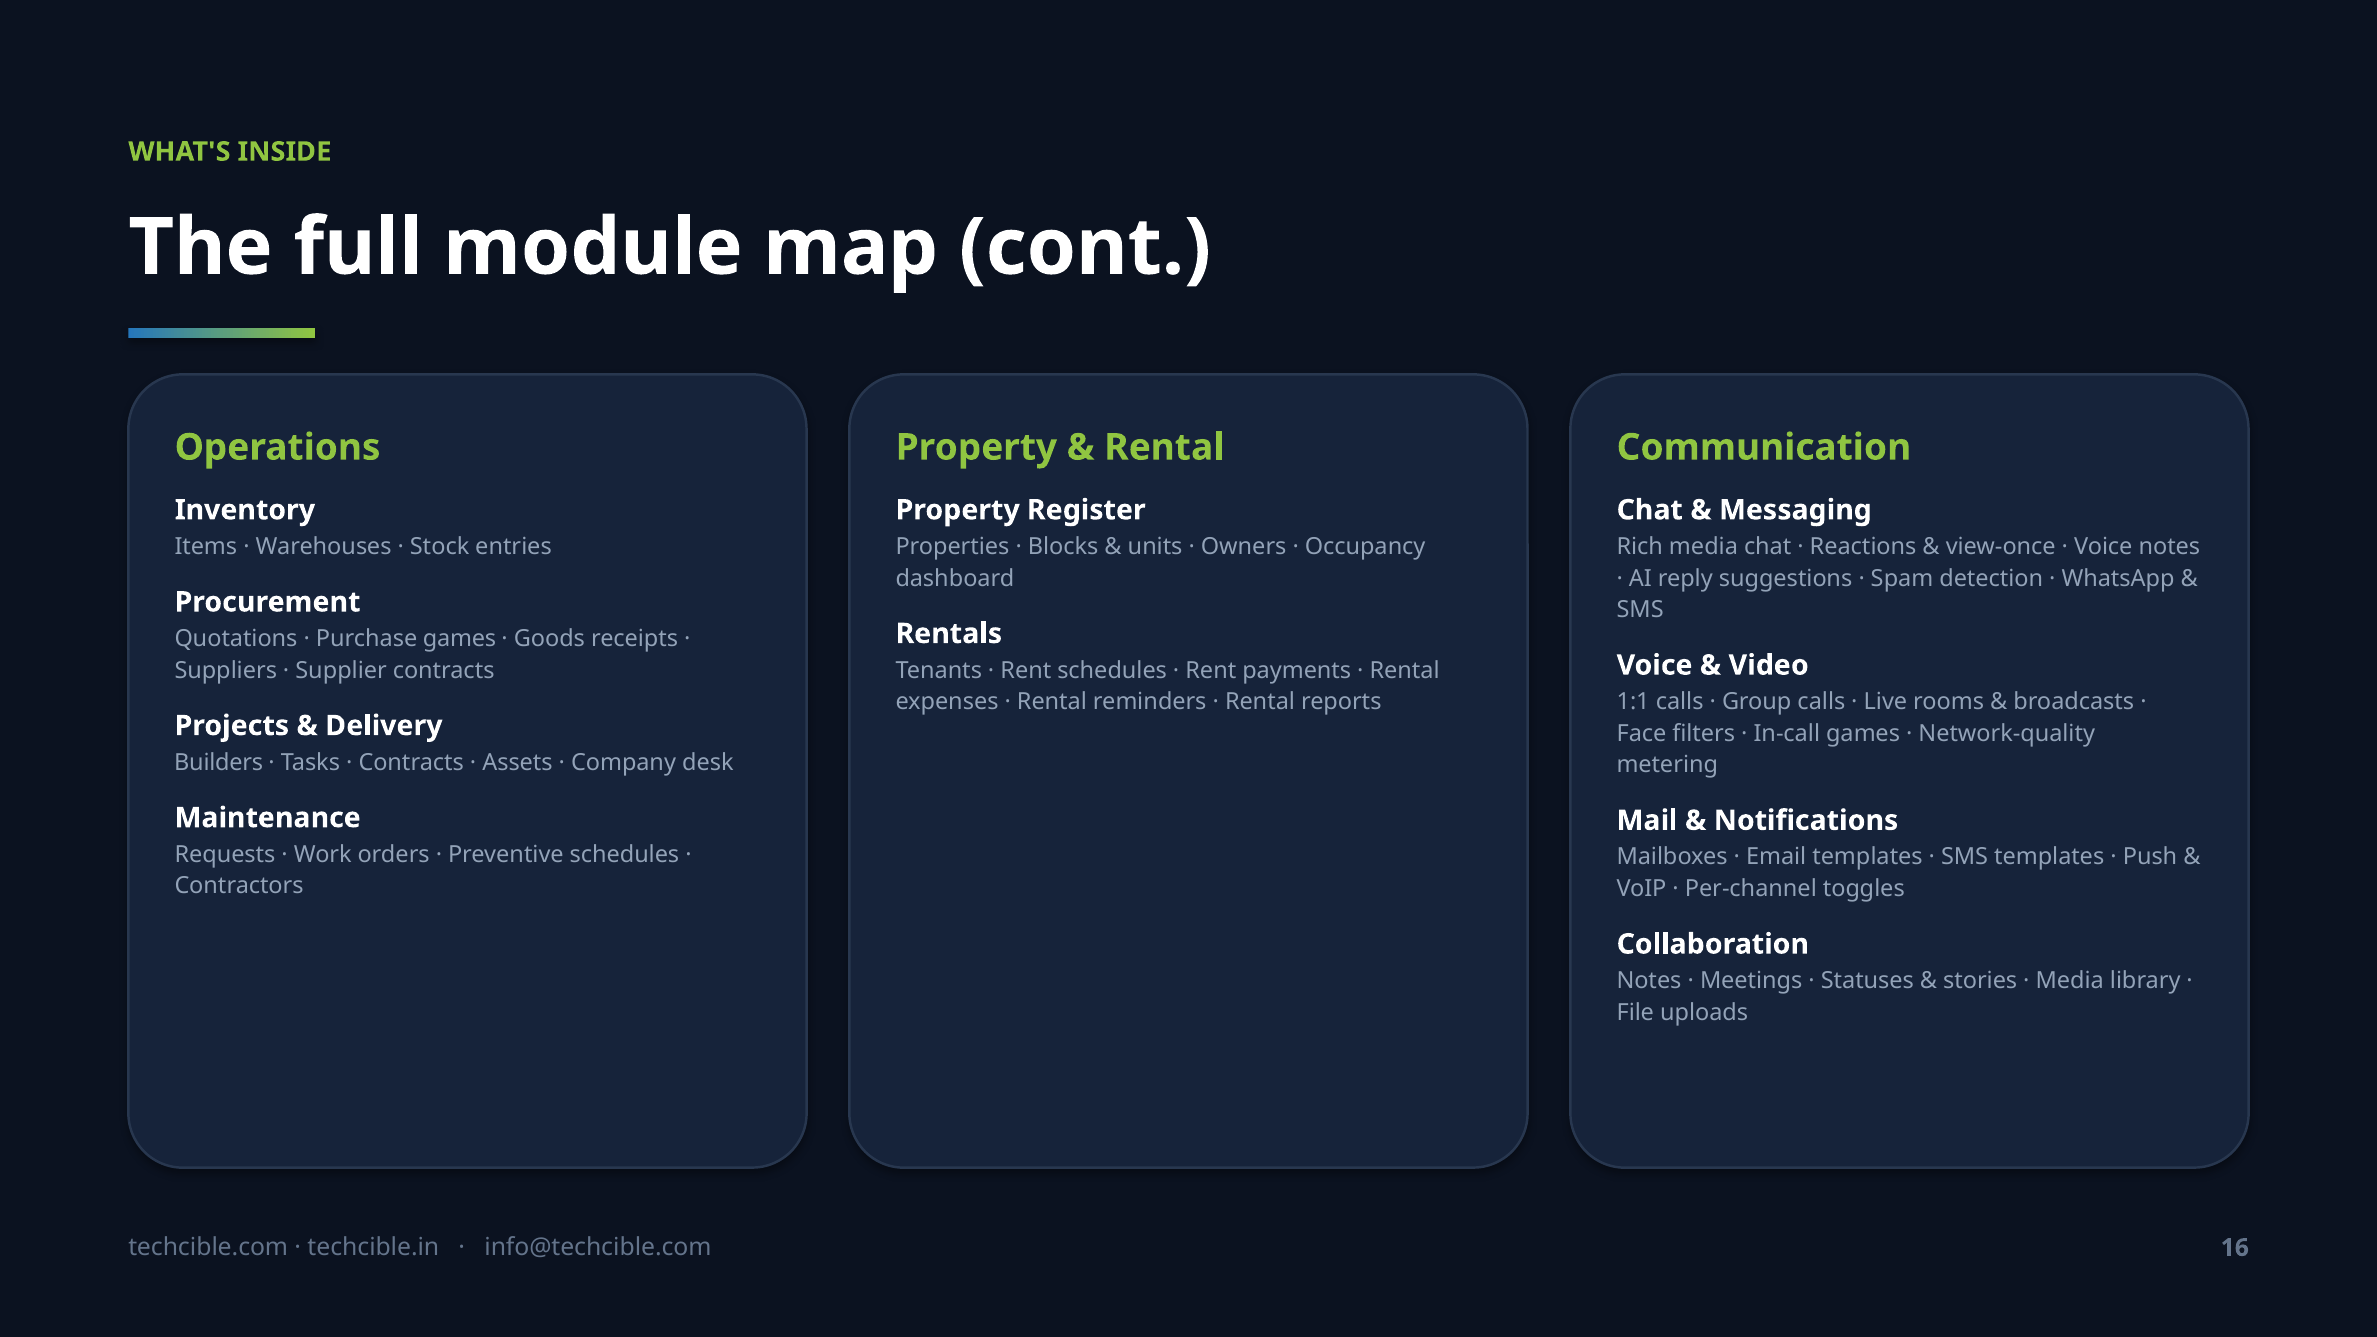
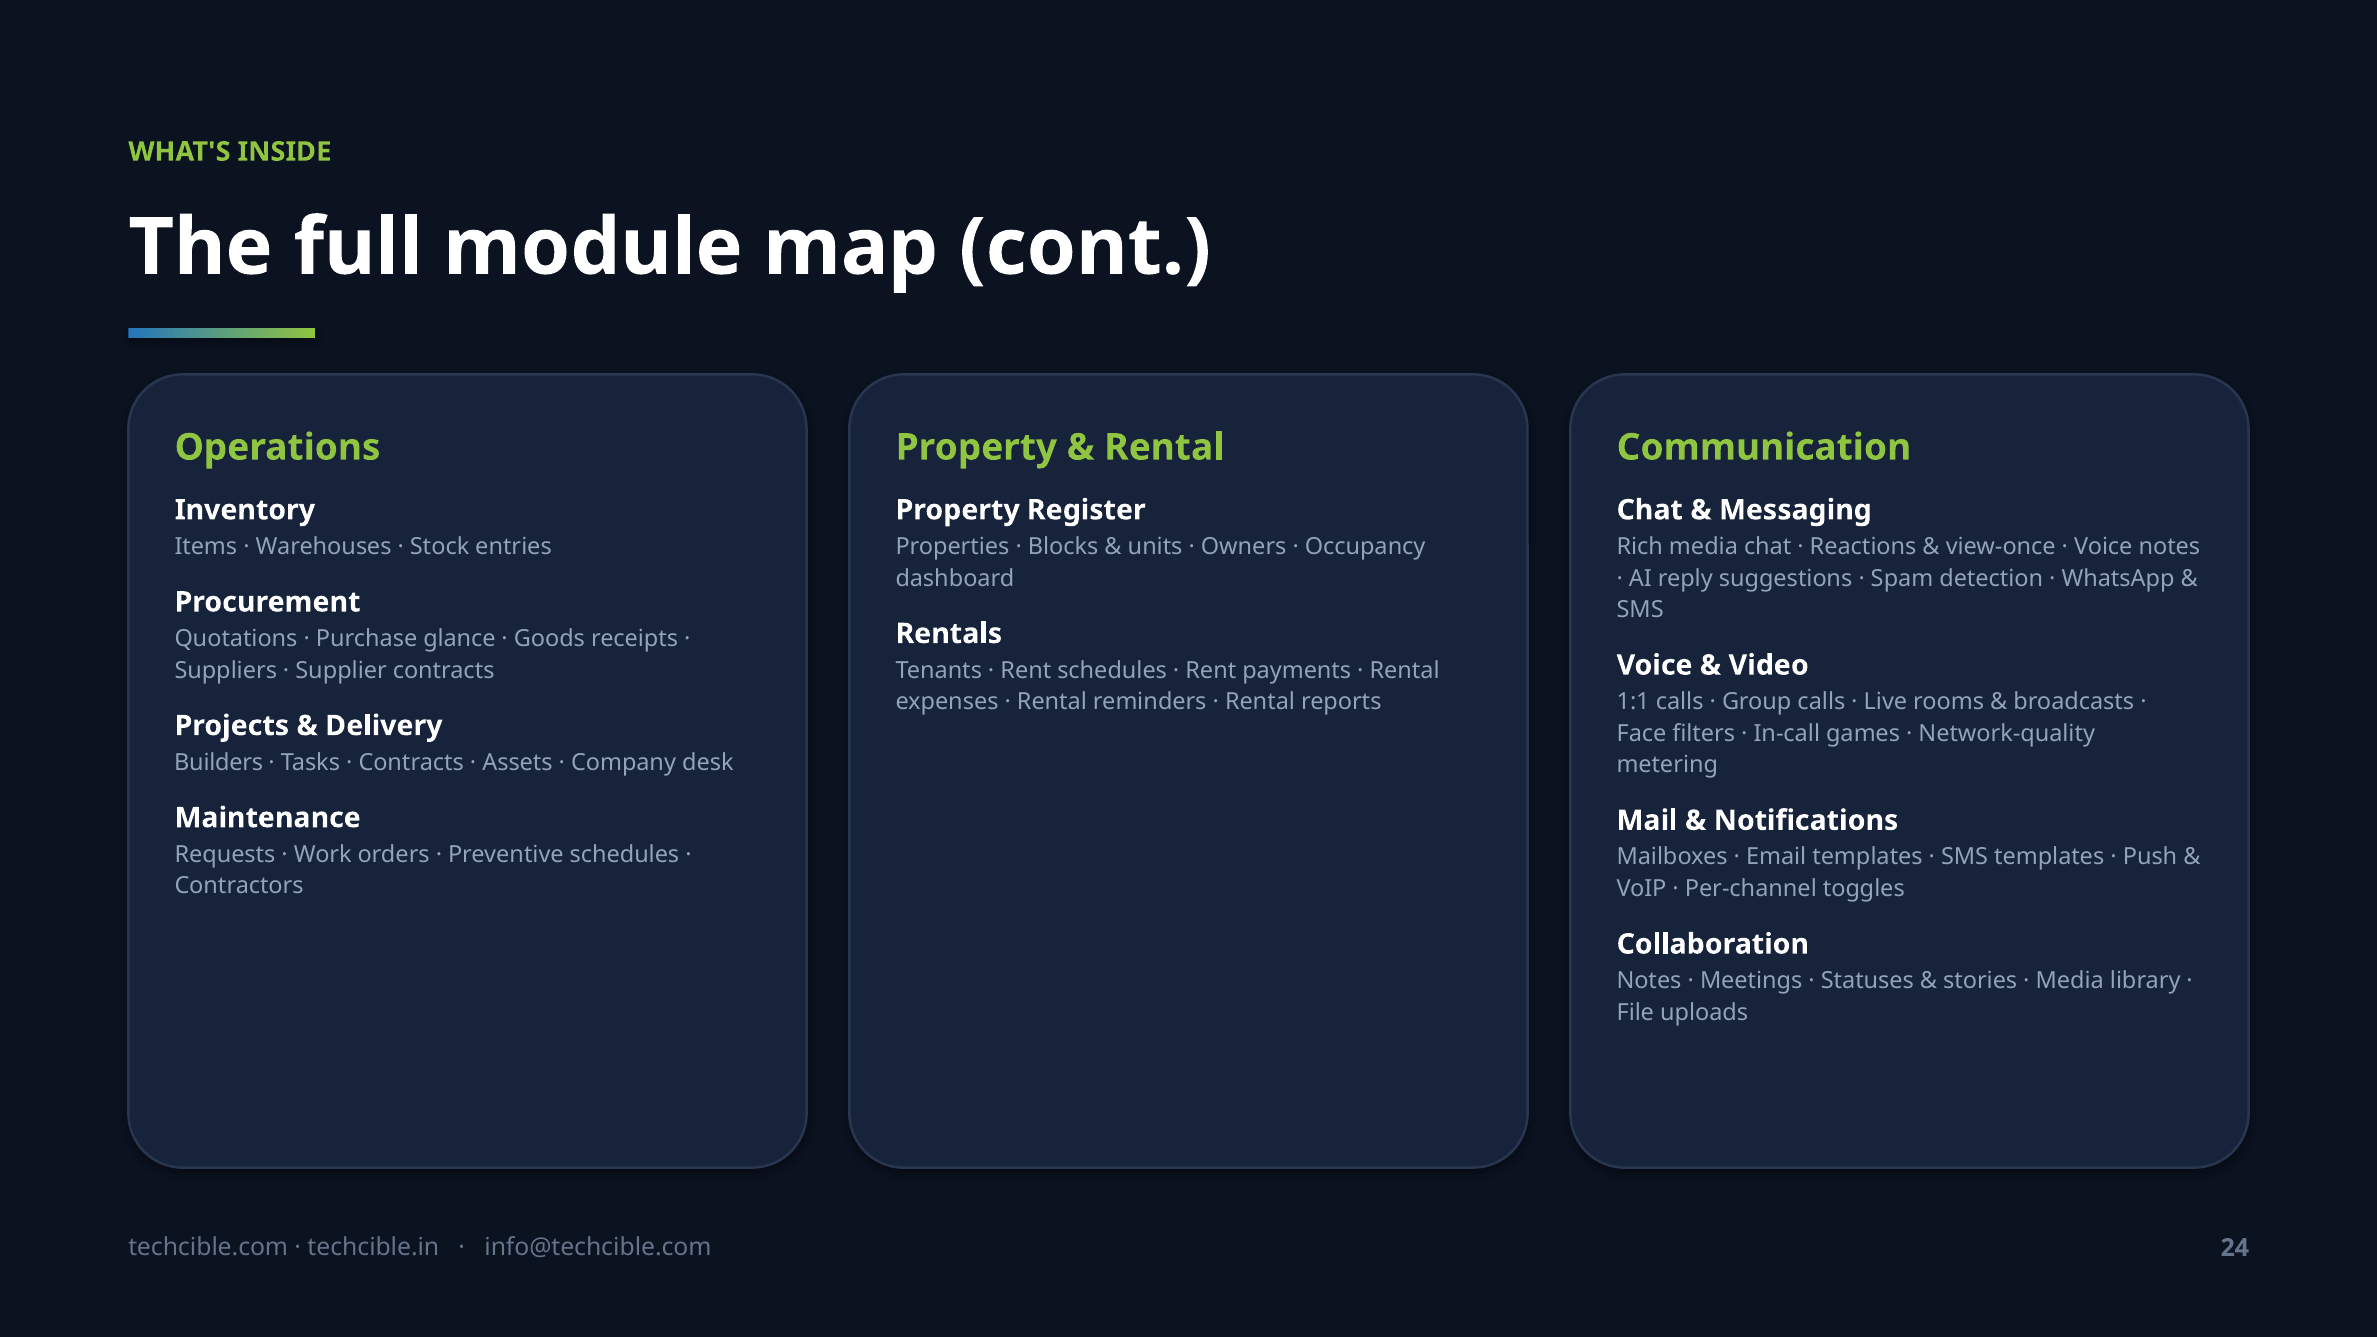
Purchase games: games -> glance
16: 16 -> 24
